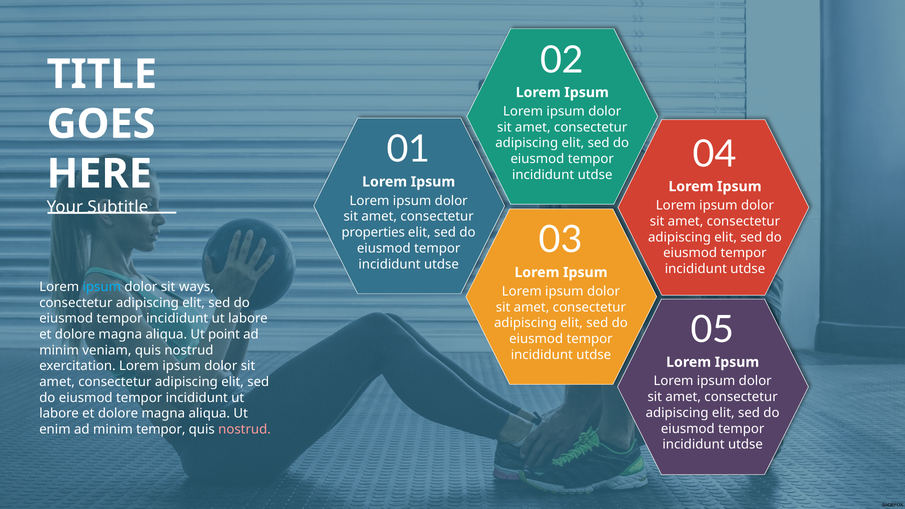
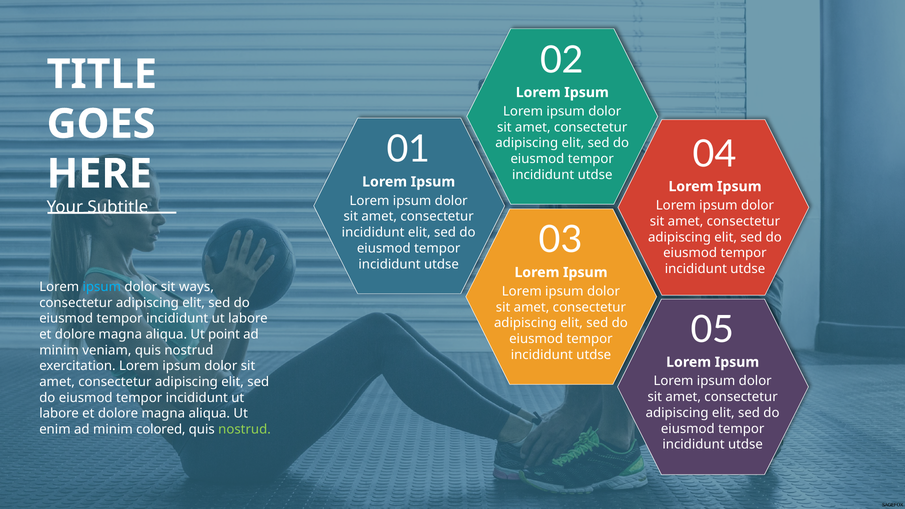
properties at (373, 232): properties -> incididunt
minim tempor: tempor -> colored
nostrud at (245, 429) colour: pink -> light green
